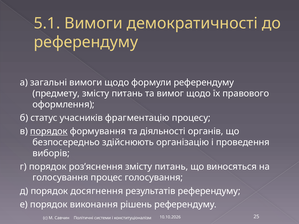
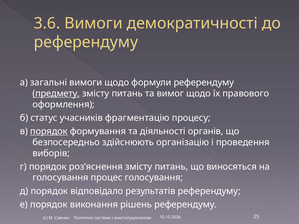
5.1: 5.1 -> 3.6
предмету underline: none -> present
досягнення: досягнення -> відповідало
